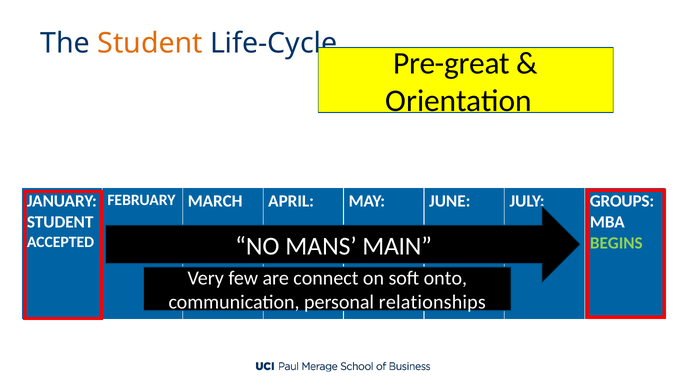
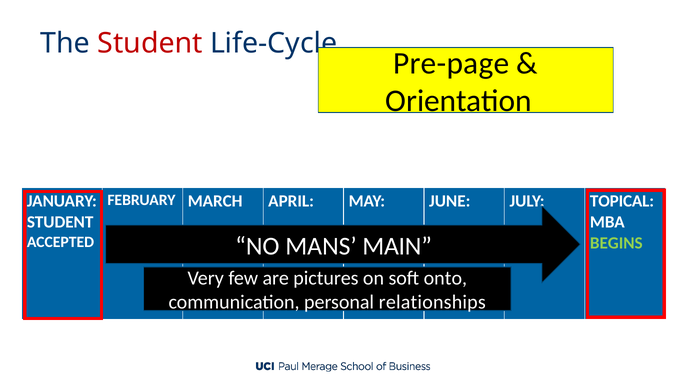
Student at (150, 43) colour: orange -> red
Pre-great: Pre-great -> Pre-page
GROUPS: GROUPS -> TOPICAL
connect: connect -> pictures
